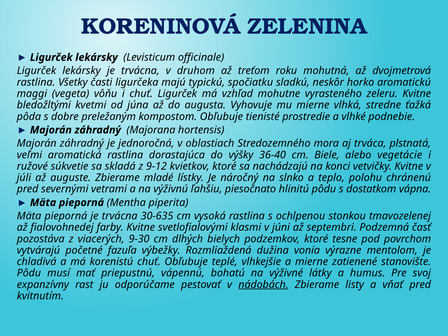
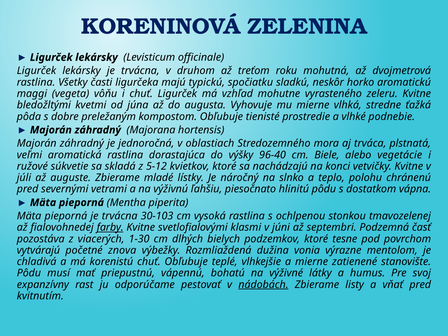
36-40: 36-40 -> 96-40
9-12: 9-12 -> 5-12
30-635: 30-635 -> 30-103
farby underline: none -> present
9-30: 9-30 -> 1-30
fazuľa: fazuľa -> znova
